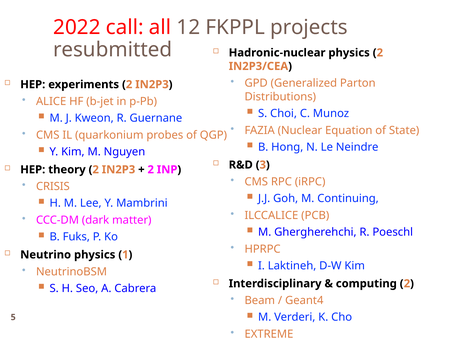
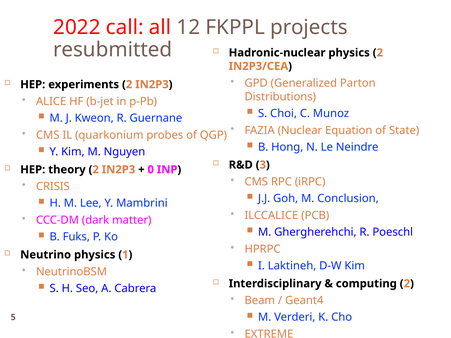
2 at (151, 170): 2 -> 0
Continuing: Continuing -> Conclusion
